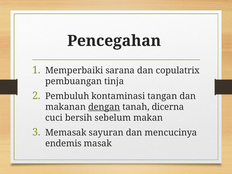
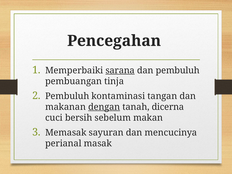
sarana underline: none -> present
dan copulatrix: copulatrix -> pembuluh
endemis: endemis -> perianal
